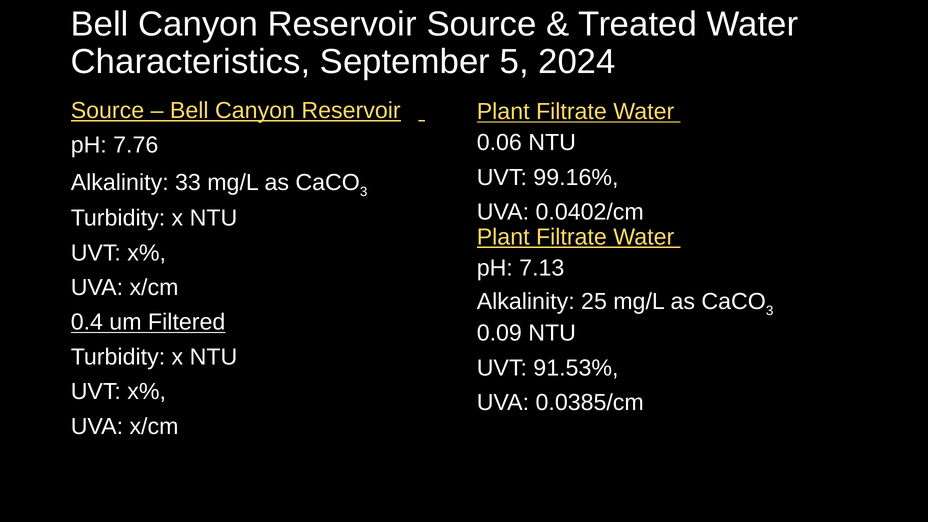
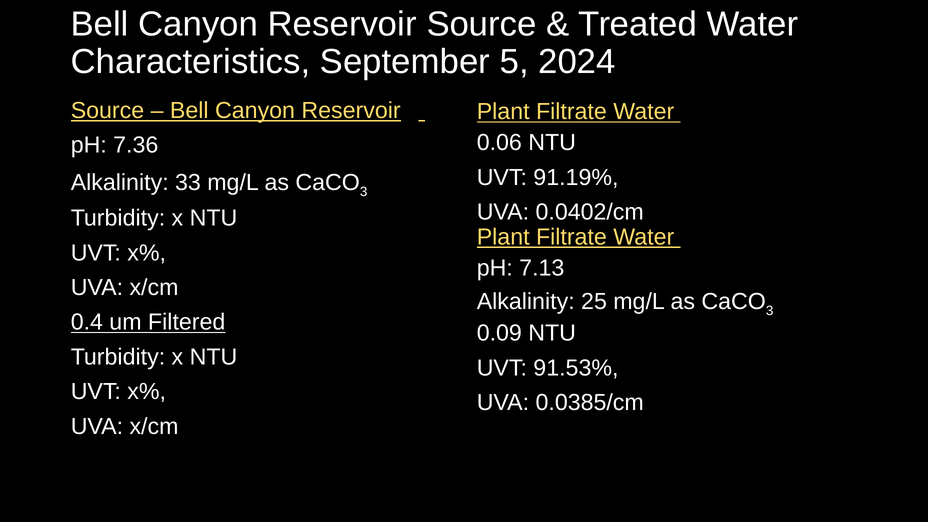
7.76: 7.76 -> 7.36
99.16%: 99.16% -> 91.19%
